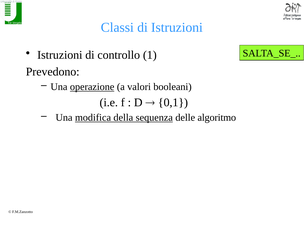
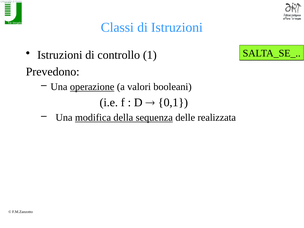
algoritmo: algoritmo -> realizzata
